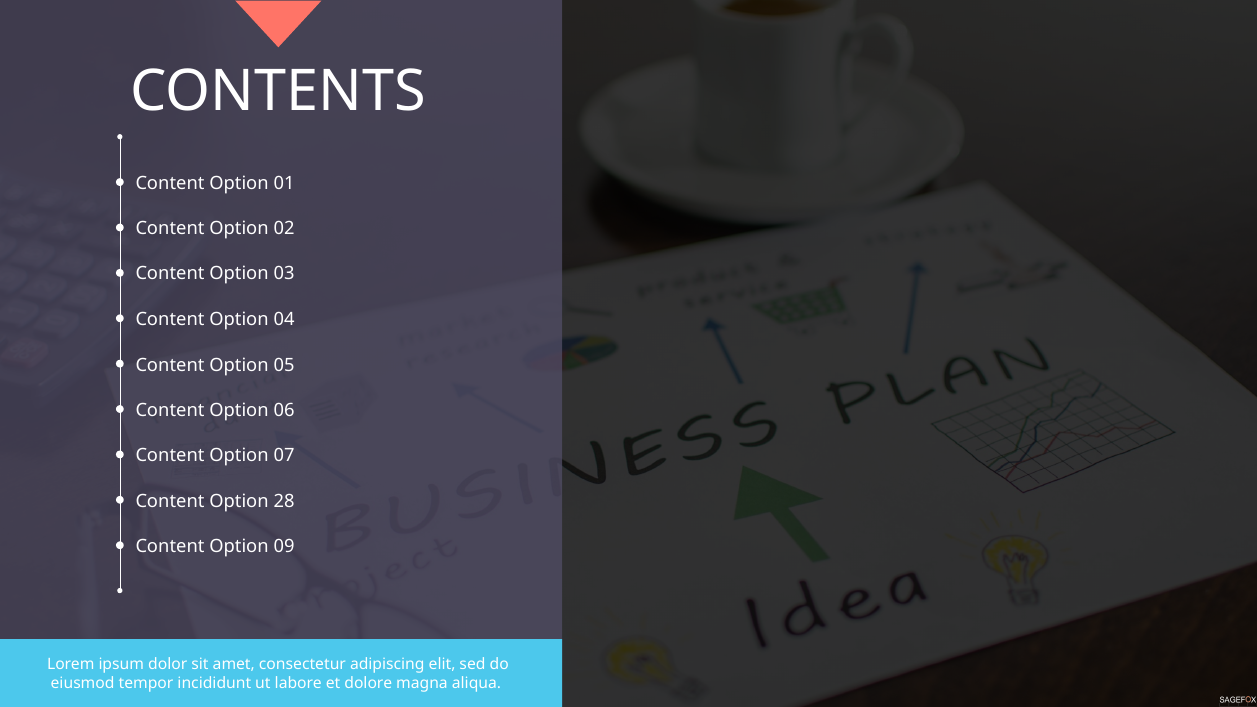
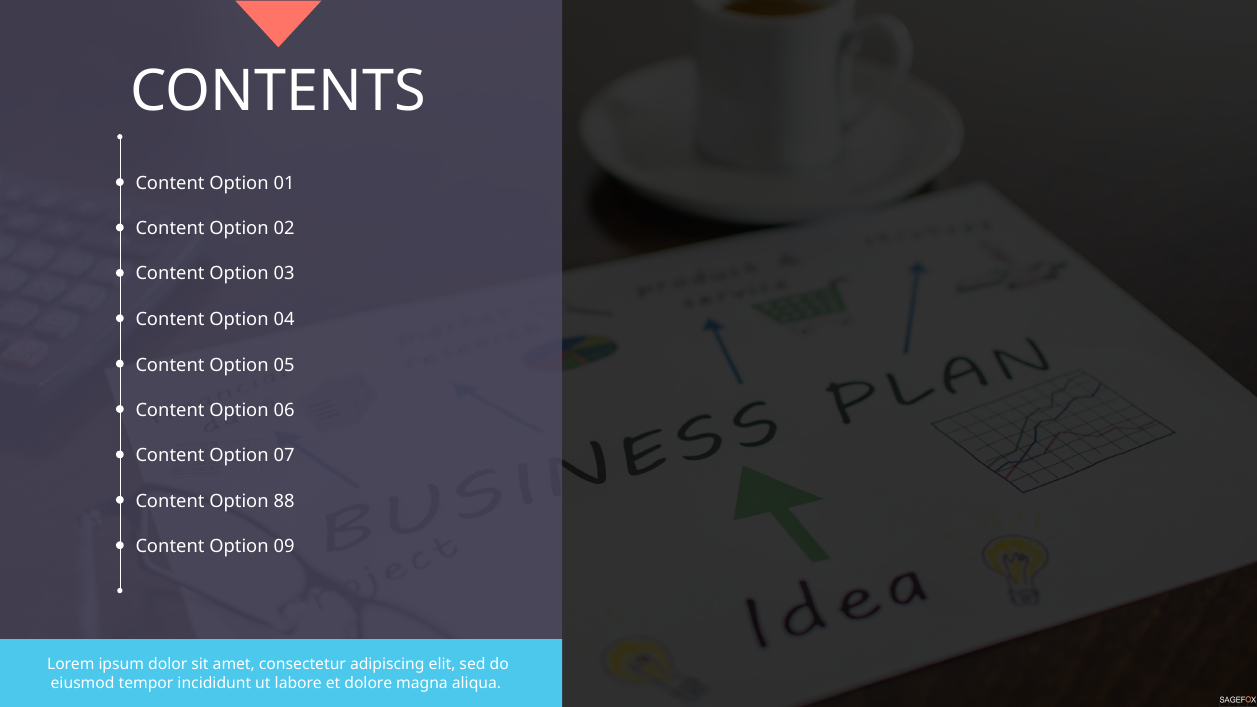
28: 28 -> 88
